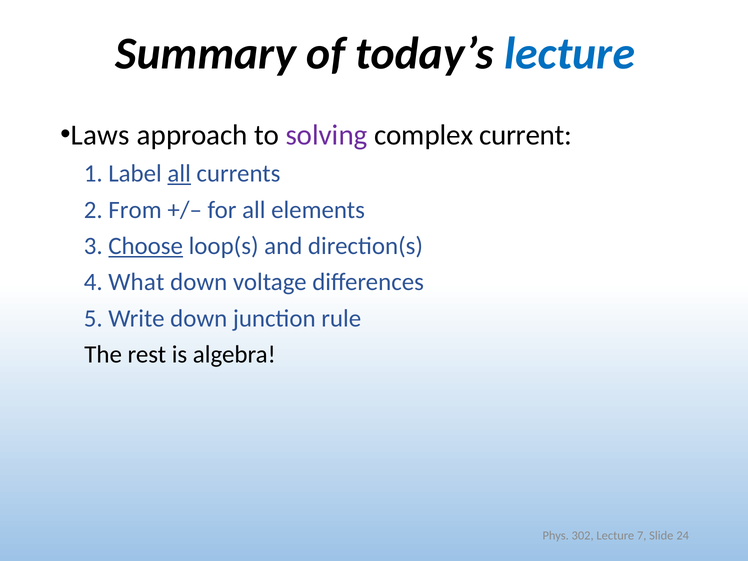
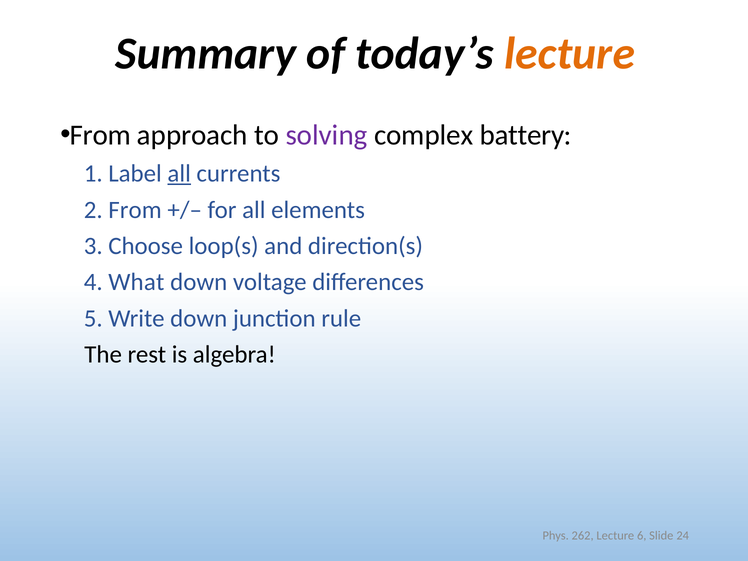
lecture at (570, 54) colour: blue -> orange
Laws at (100, 135): Laws -> From
current: current -> battery
Choose underline: present -> none
302: 302 -> 262
7: 7 -> 6
